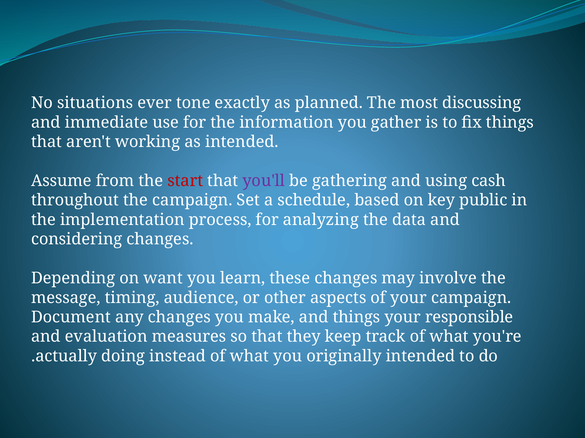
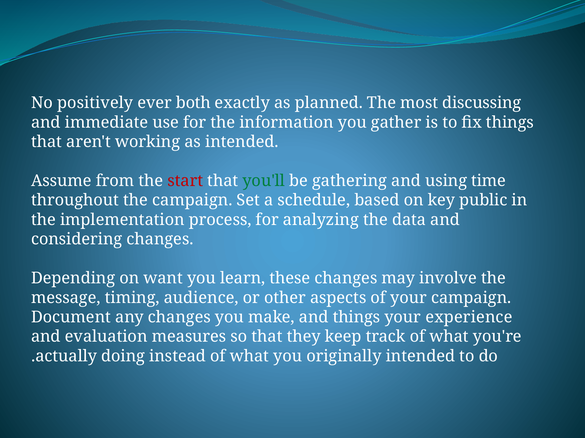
situations: situations -> positively
tone: tone -> both
you'll colour: purple -> green
cash: cash -> time
responsible: responsible -> experience
